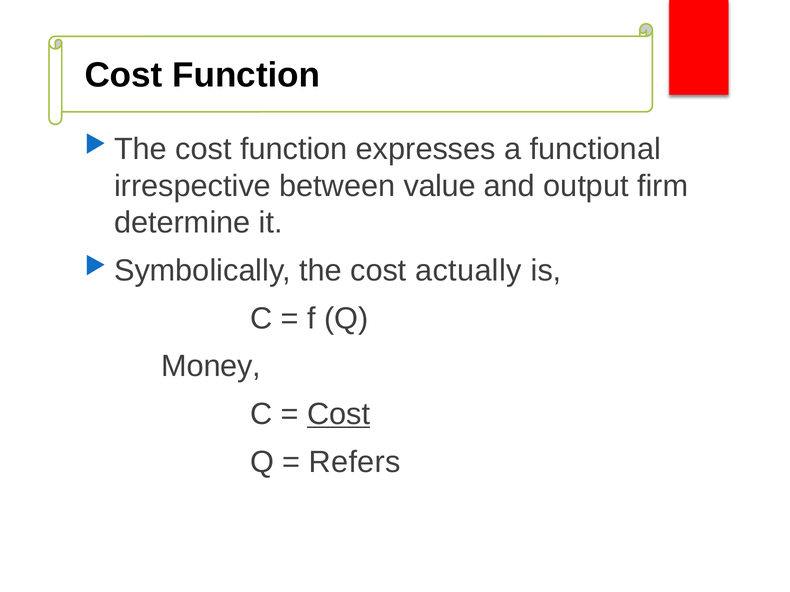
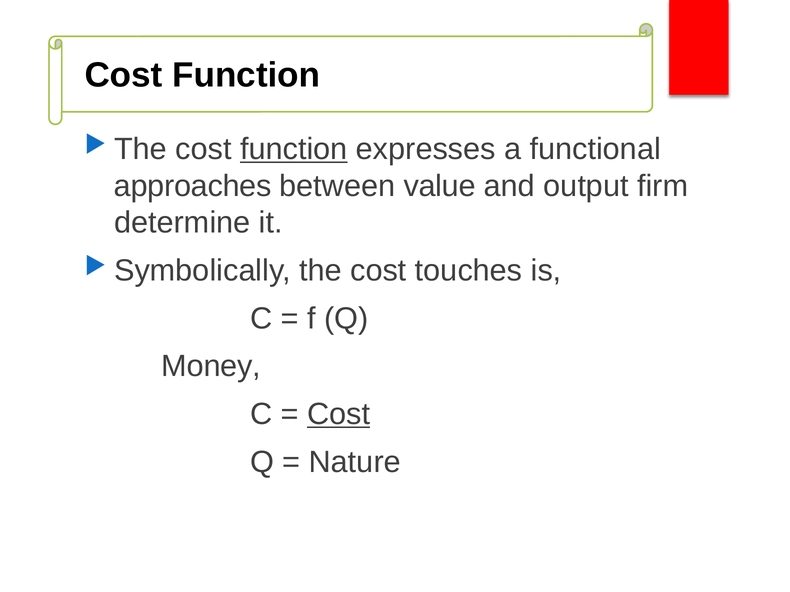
function at (294, 149) underline: none -> present
irrespective: irrespective -> approaches
actually: actually -> touches
Refers: Refers -> Nature
